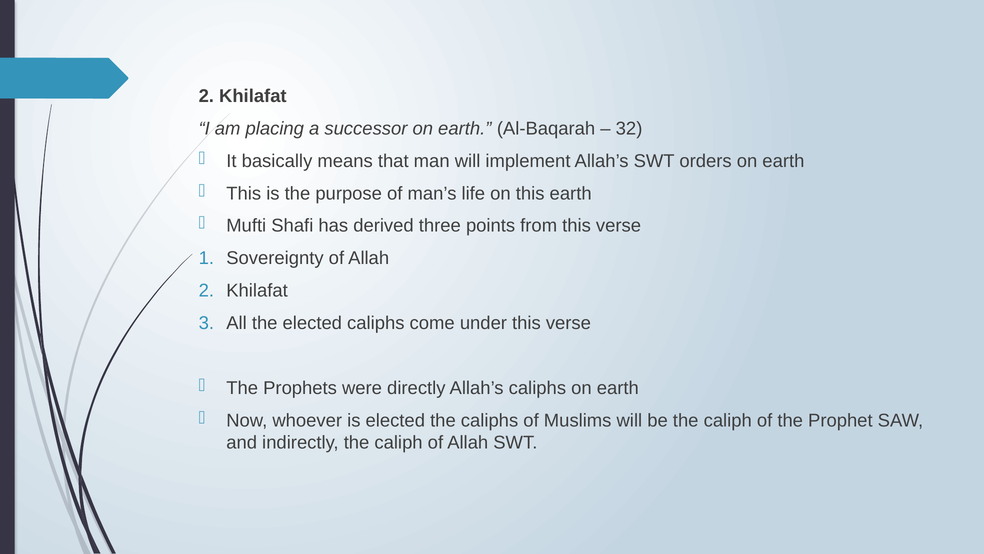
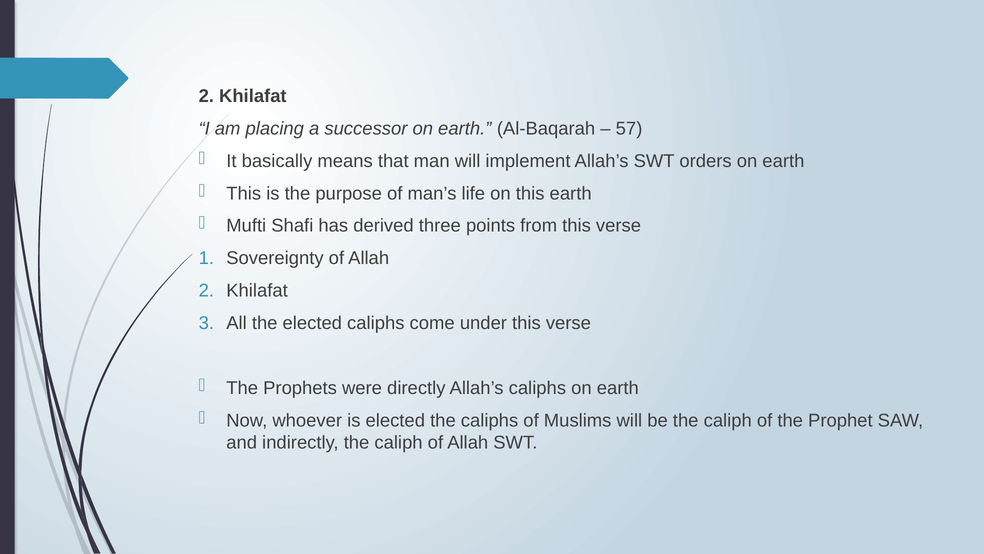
32: 32 -> 57
